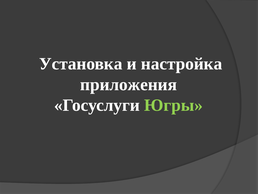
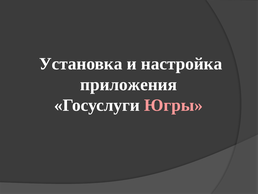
Югры colour: light green -> pink
